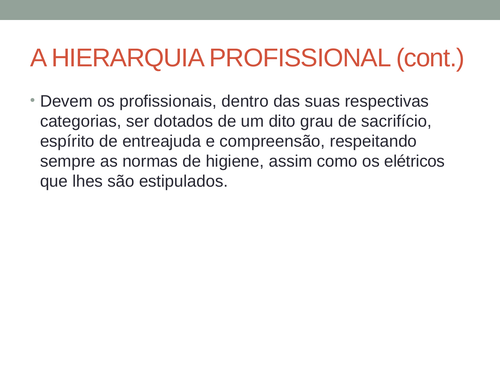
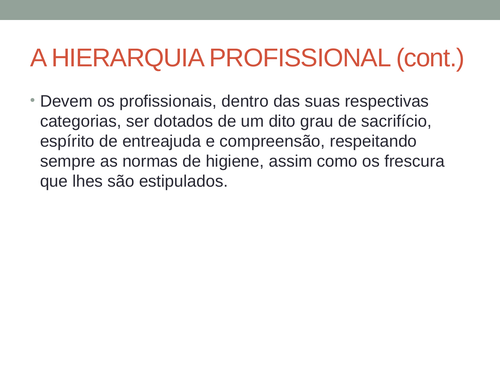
elétricos: elétricos -> frescura
